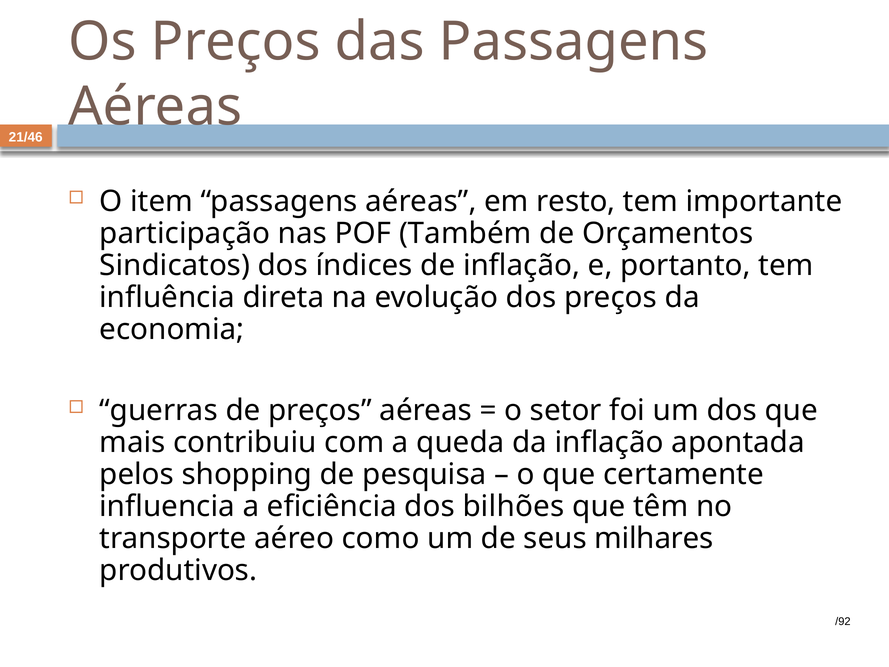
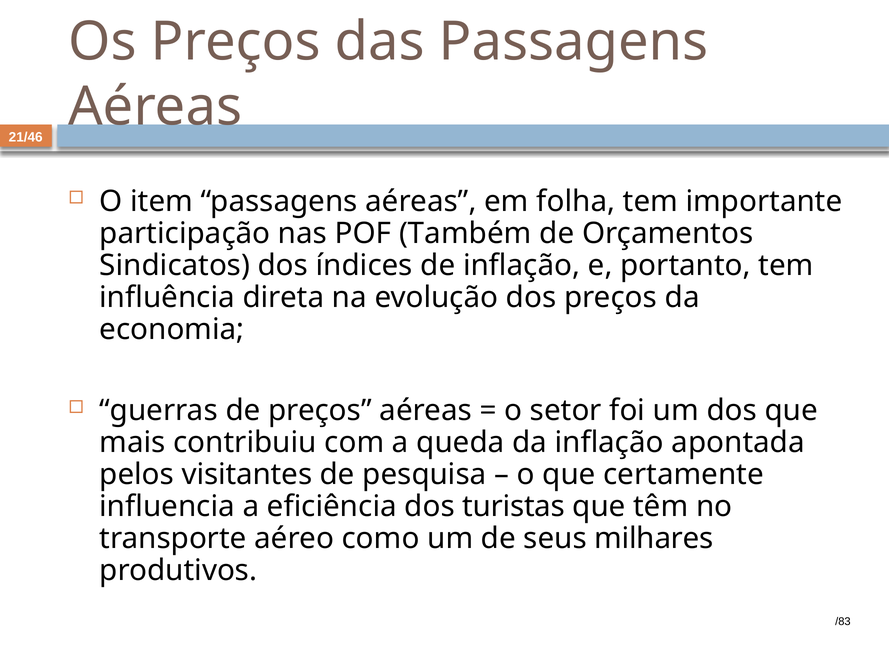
resto: resto -> folha
shopping: shopping -> visitantes
bilhões: bilhões -> turistas
/92: /92 -> /83
